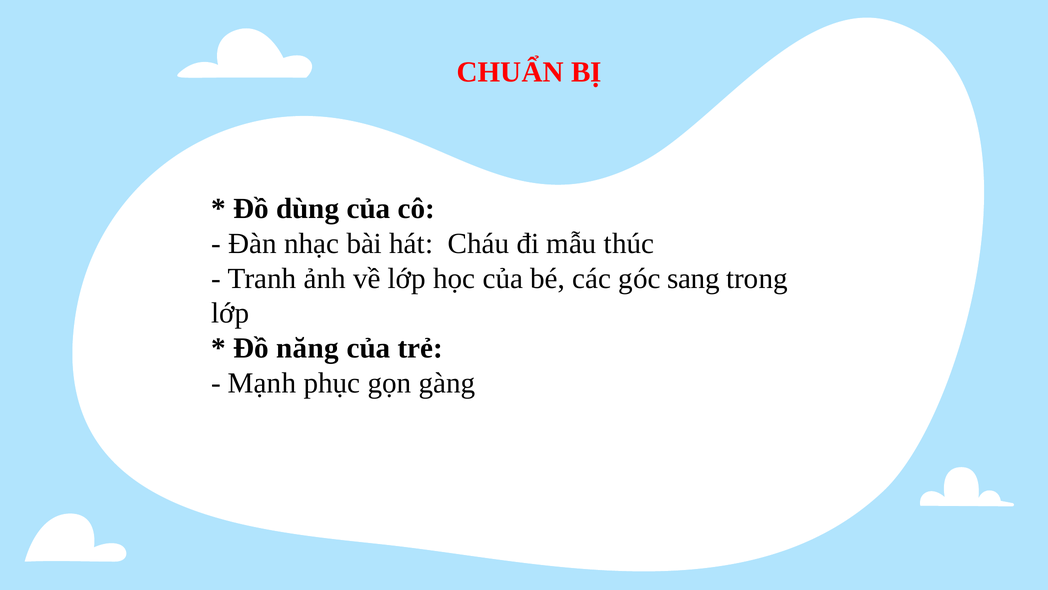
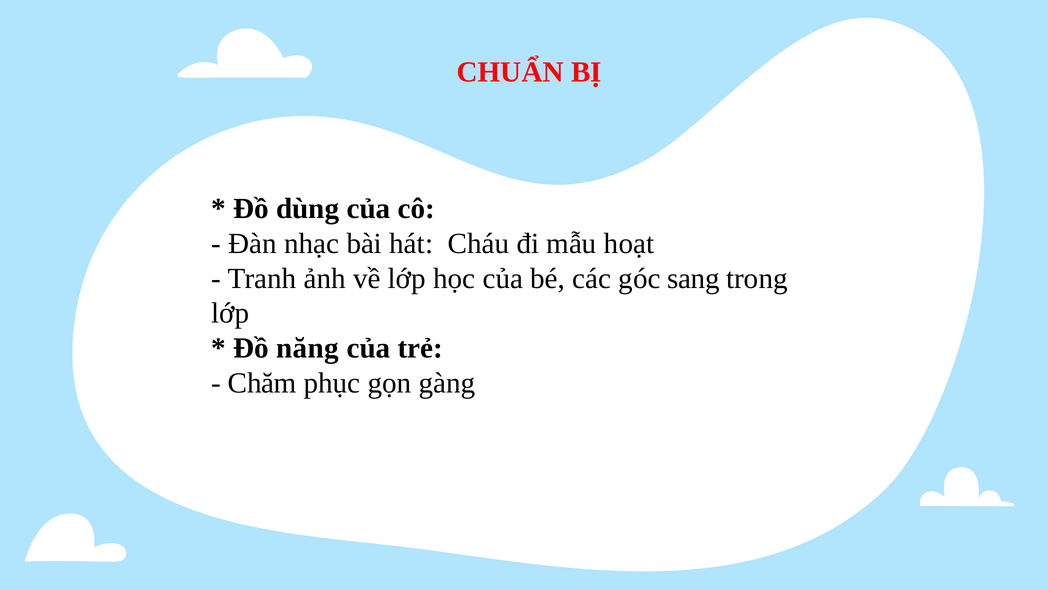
thúc: thúc -> hoạt
Mạnh: Mạnh -> Chăm
